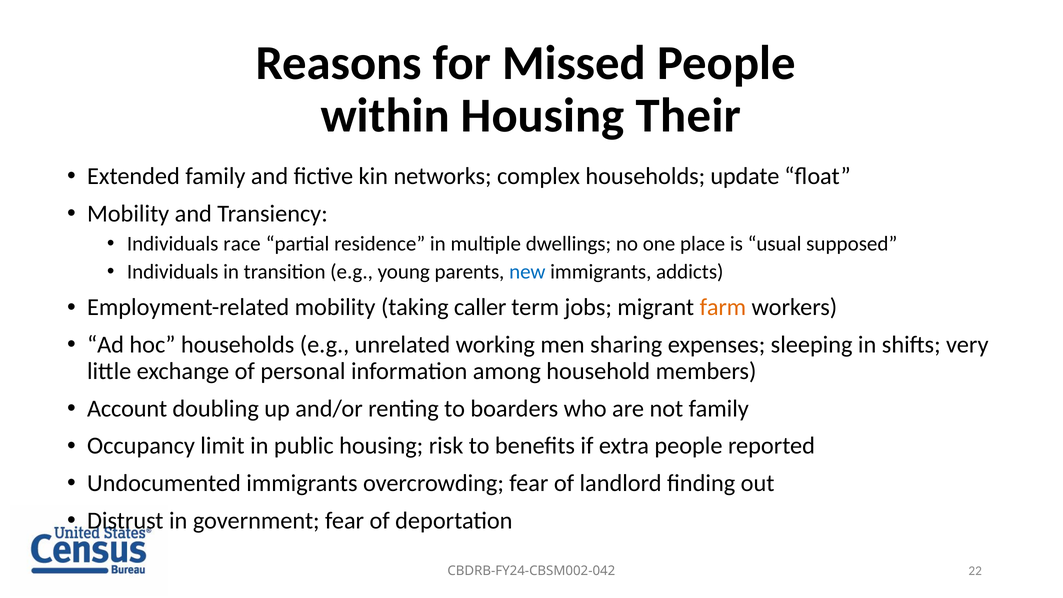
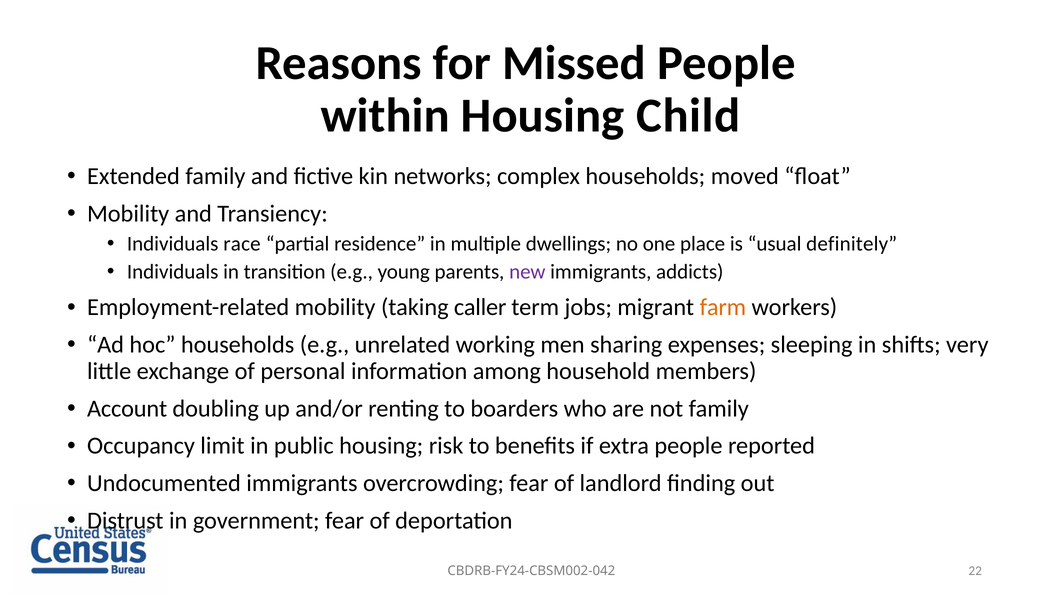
Their: Their -> Child
update: update -> moved
supposed: supposed -> definitely
new colour: blue -> purple
